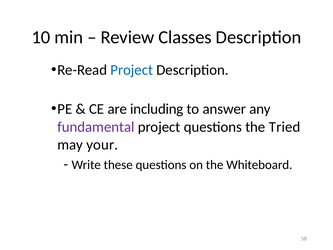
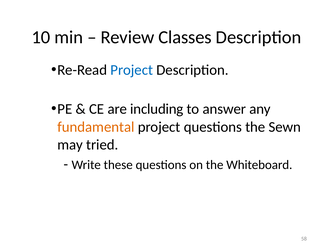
fundamental colour: purple -> orange
Tried: Tried -> Sewn
your: your -> tried
